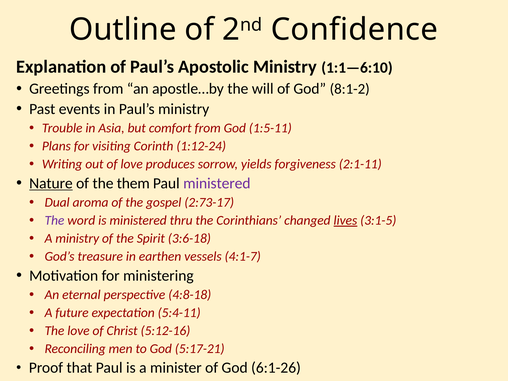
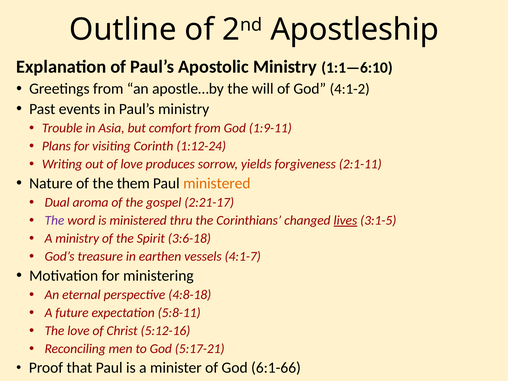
Confidence: Confidence -> Apostleship
8:1-2: 8:1-2 -> 4:1-2
1:5-11: 1:5-11 -> 1:9-11
Nature underline: present -> none
ministered at (217, 183) colour: purple -> orange
2:73-17: 2:73-17 -> 2:21-17
5:4-11: 5:4-11 -> 5:8-11
6:1-26: 6:1-26 -> 6:1-66
